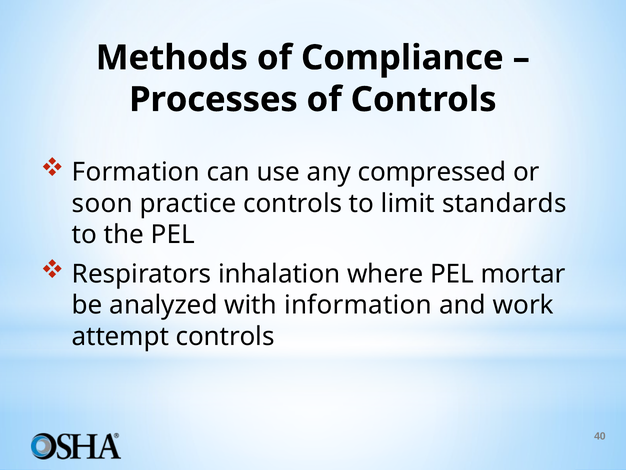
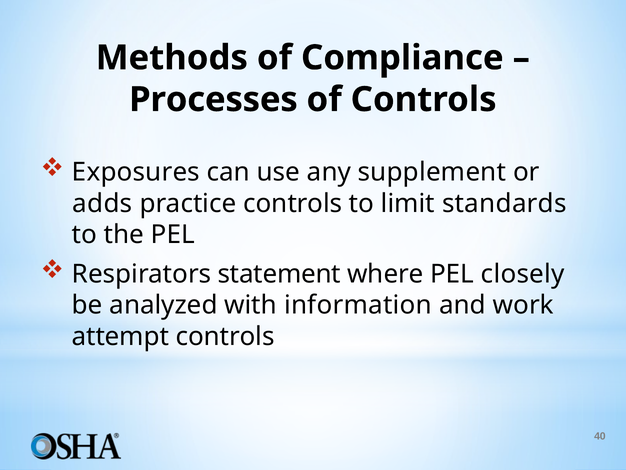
Formation: Formation -> Exposures
compressed: compressed -> supplement
soon: soon -> adds
inhalation: inhalation -> statement
mortar: mortar -> closely
